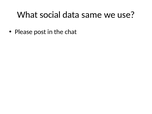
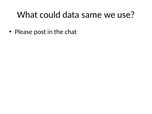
social: social -> could
